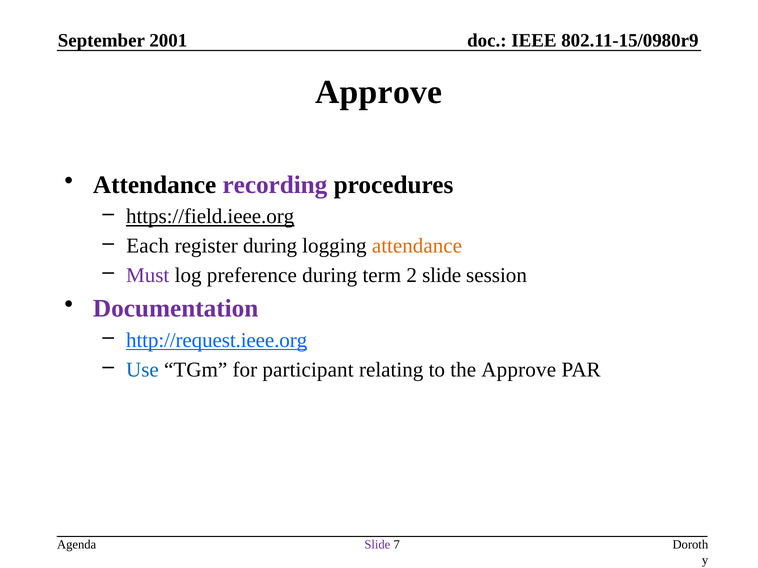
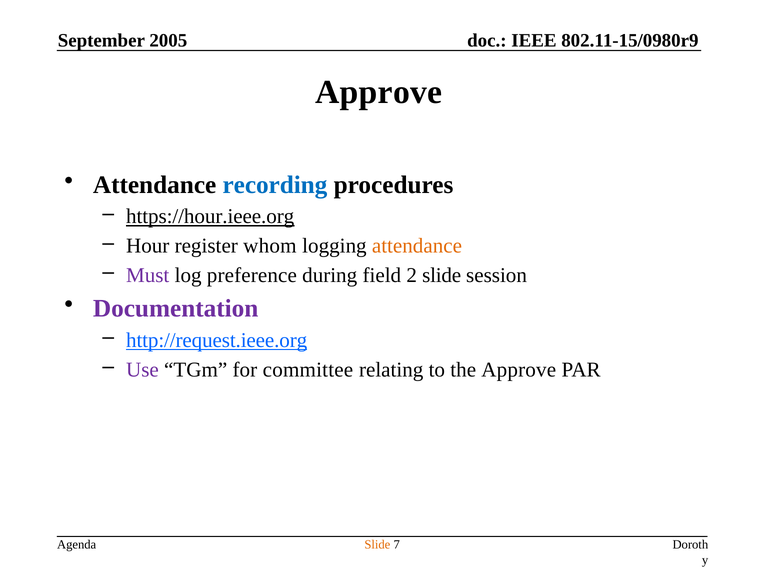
2001: 2001 -> 2005
recording colour: purple -> blue
https://field.ieee.org: https://field.ieee.org -> https://hour.ieee.org
Each: Each -> Hour
register during: during -> whom
term: term -> field
Use colour: blue -> purple
participant: participant -> committee
Slide at (377, 545) colour: purple -> orange
